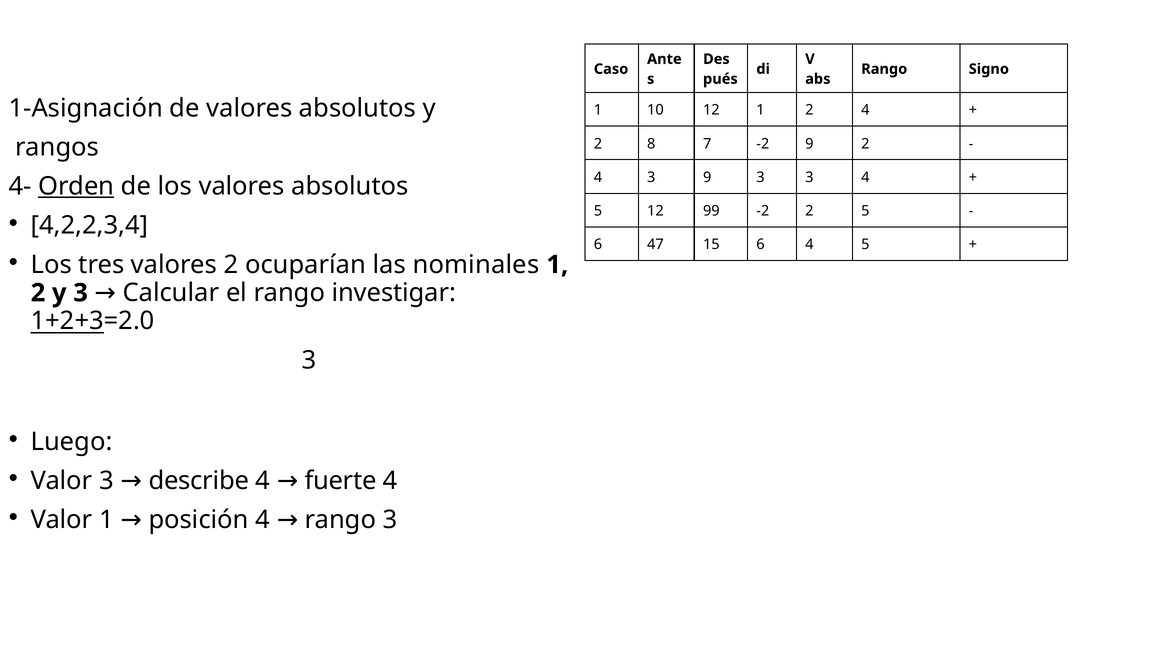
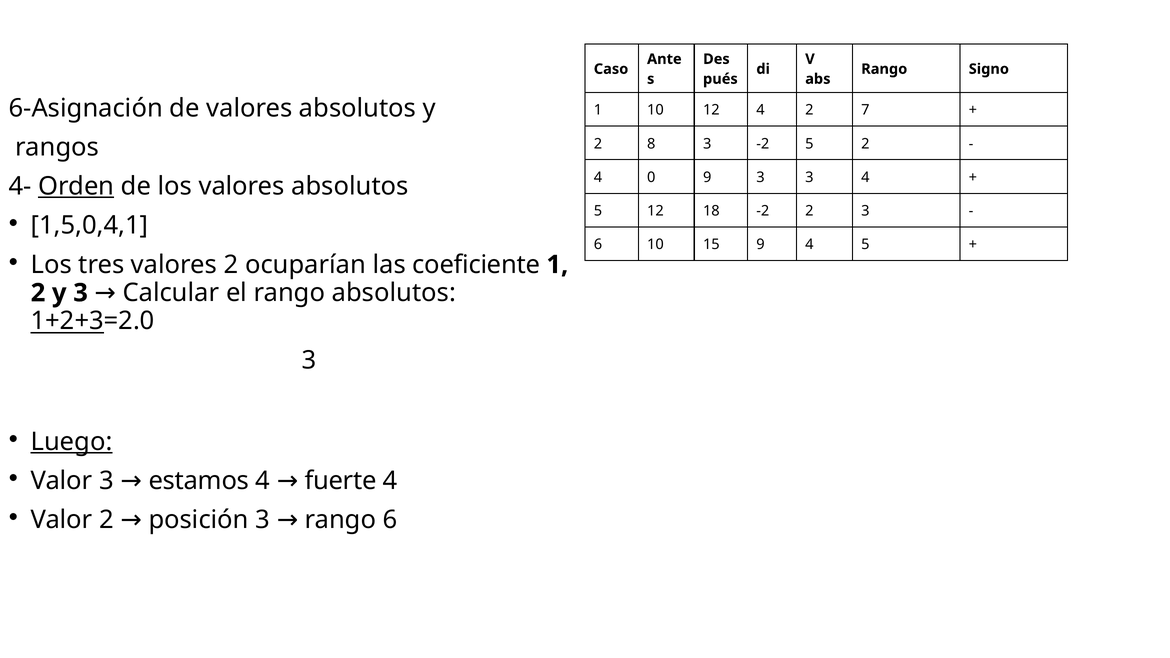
1-Asignación: 1-Asignación -> 6-Asignación
12 1: 1 -> 4
2 4: 4 -> 7
8 7: 7 -> 3
-2 9: 9 -> 5
4 3: 3 -> 0
99: 99 -> 18
2 5: 5 -> 3
4,2,2,3,4: 4,2,2,3,4 -> 1,5,0,4,1
6 47: 47 -> 10
15 6: 6 -> 9
nominales: nominales -> coeficiente
rango investigar: investigar -> absolutos
Luego underline: none -> present
describe: describe -> estamos
Valor 1: 1 -> 2
posición 4: 4 -> 3
rango 3: 3 -> 6
